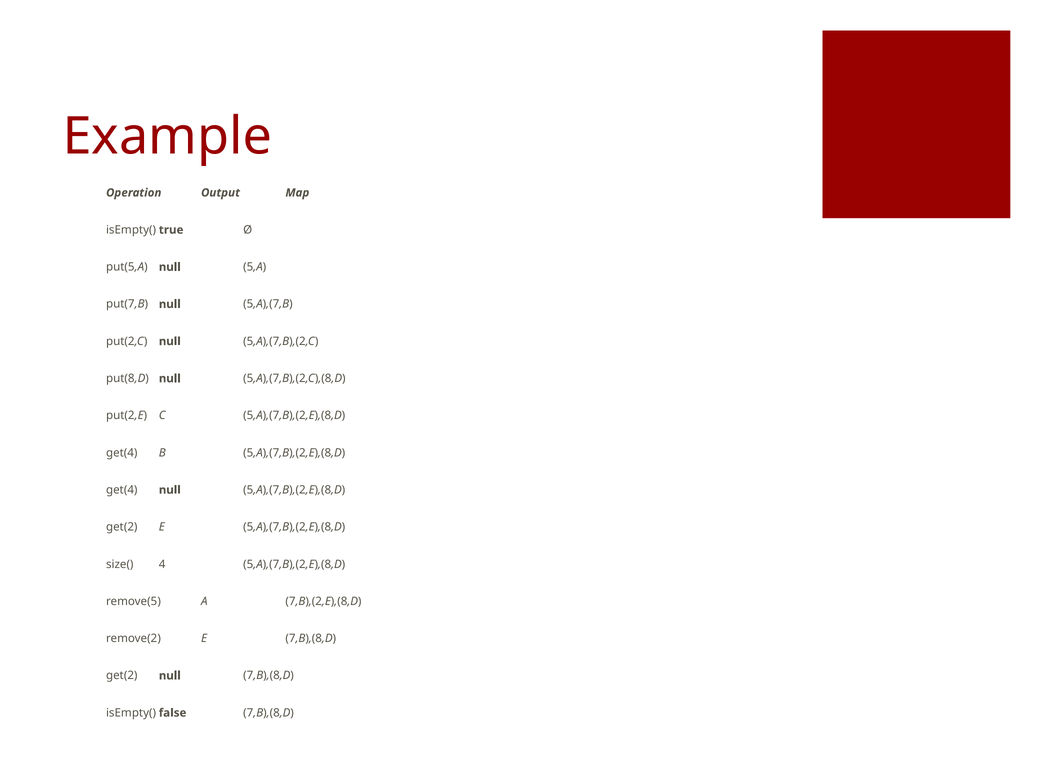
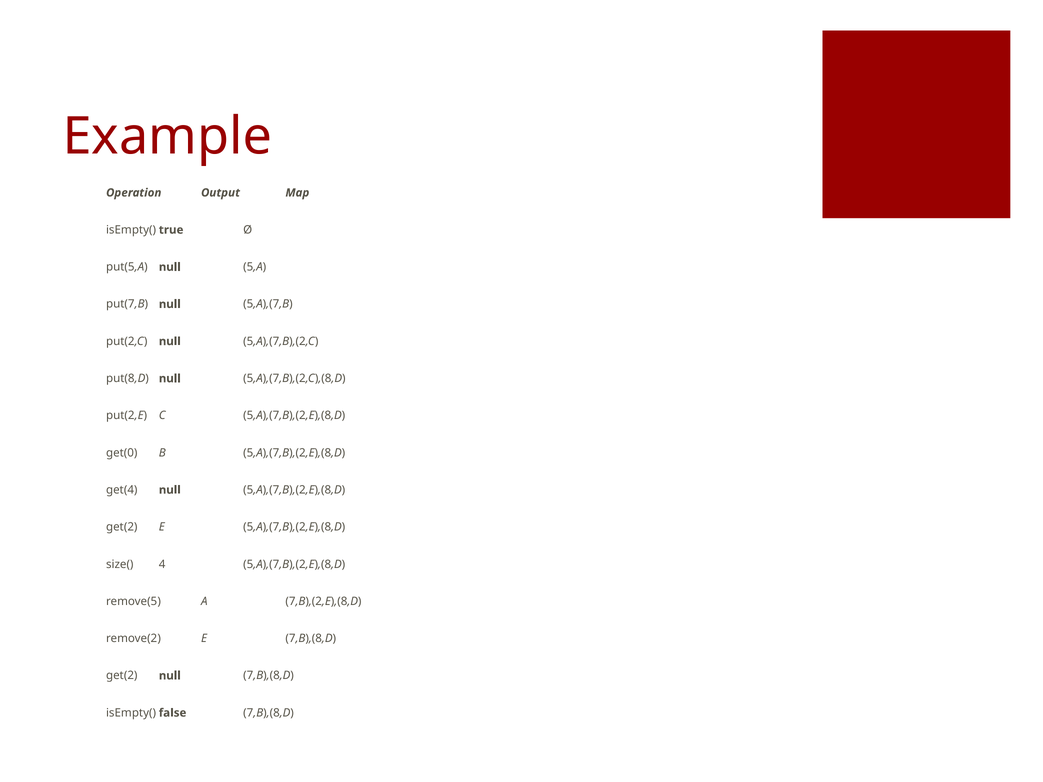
get(4 at (122, 453): get(4 -> get(0
